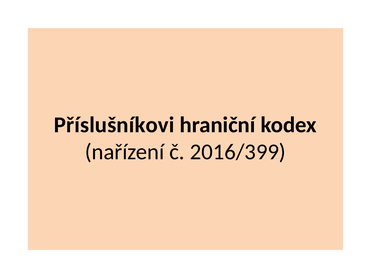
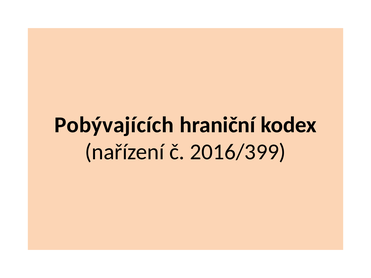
Příslušníkovi: Příslušníkovi -> Pobývajících
